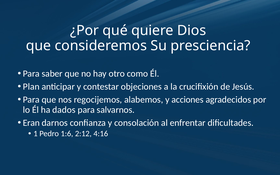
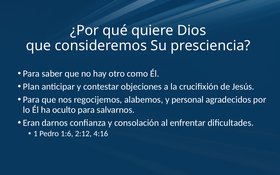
acciones: acciones -> personal
dados: dados -> oculto
